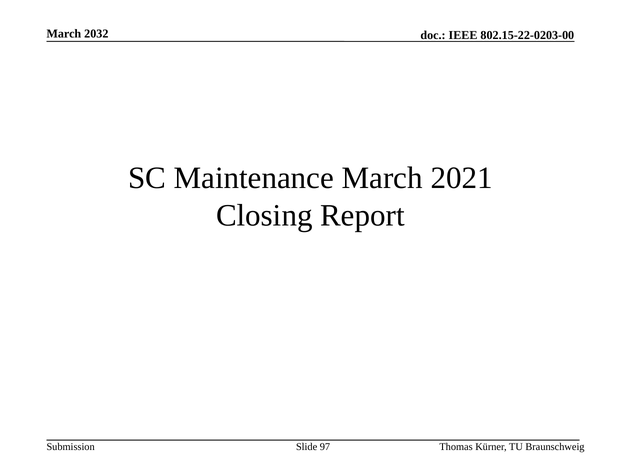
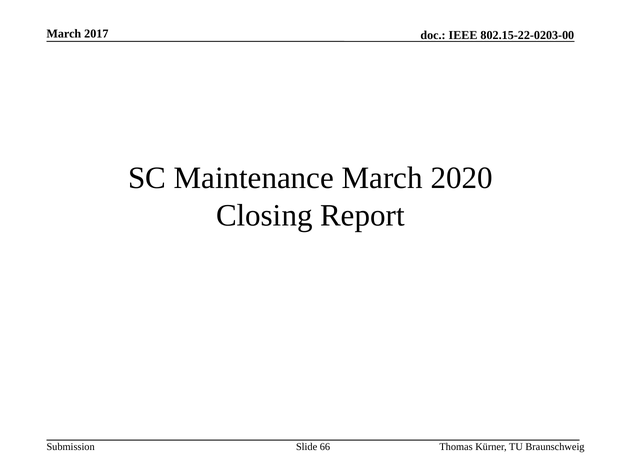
2032: 2032 -> 2017
2021: 2021 -> 2020
97: 97 -> 66
